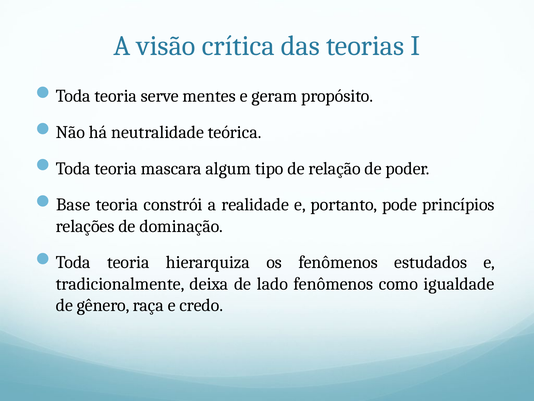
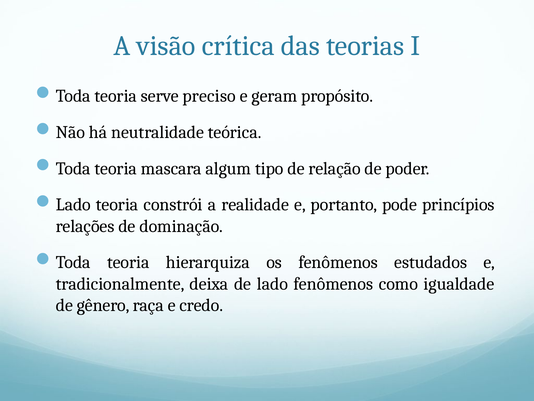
mentes: mentes -> preciso
Base at (73, 205): Base -> Lado
